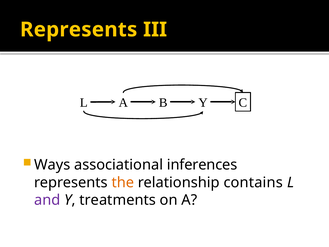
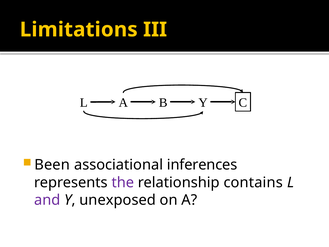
Represents at (79, 30): Represents -> Limitations
Ways: Ways -> Been
the colour: orange -> purple
treatments: treatments -> unexposed
